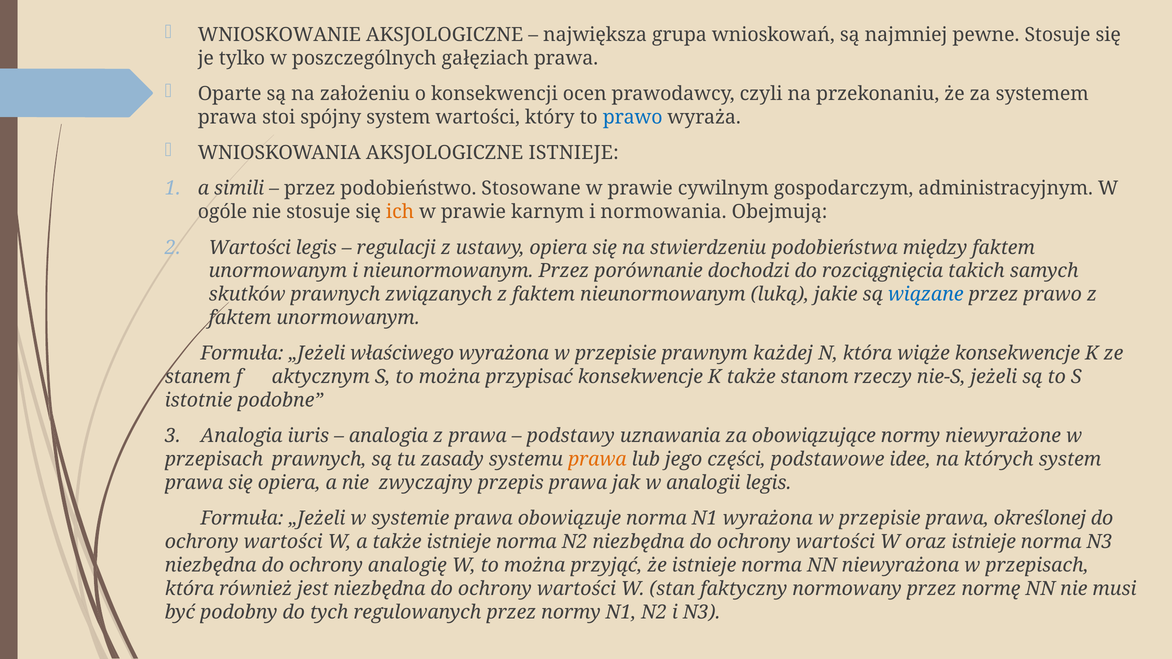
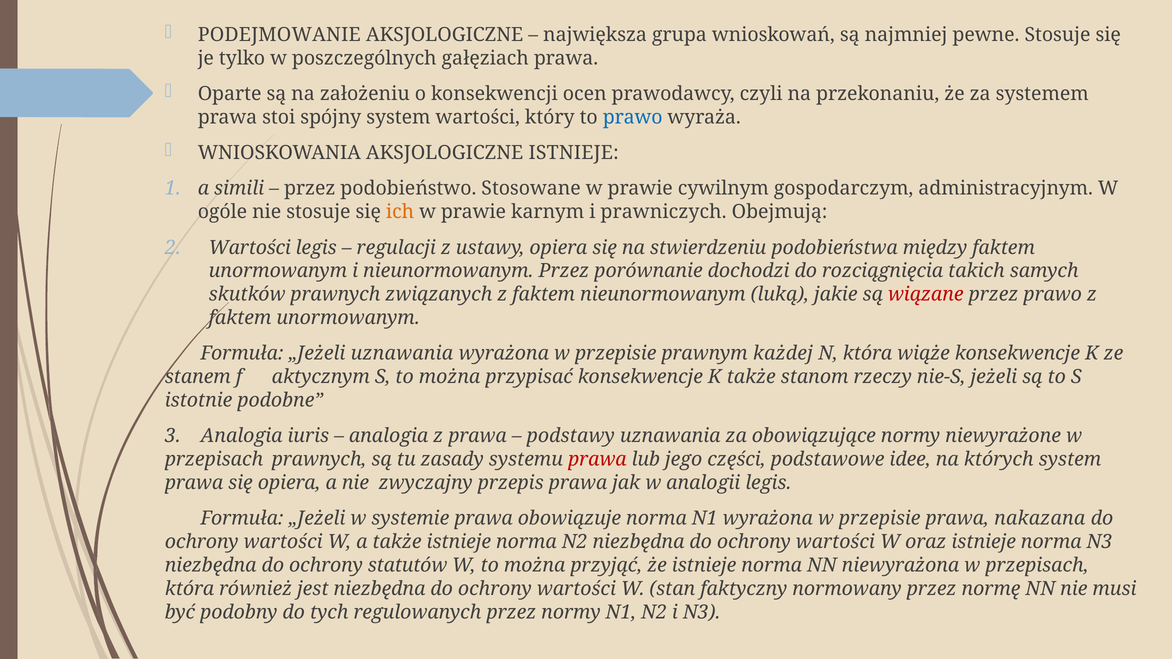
WNIOSKOWANIE: WNIOSKOWANIE -> PODEJMOWANIE
normowania: normowania -> prawniczych
wiązane colour: blue -> red
„Jeżeli właściwego: właściwego -> uznawania
prawa at (597, 460) colour: orange -> red
określonej: określonej -> nakazana
analogię: analogię -> statutów
